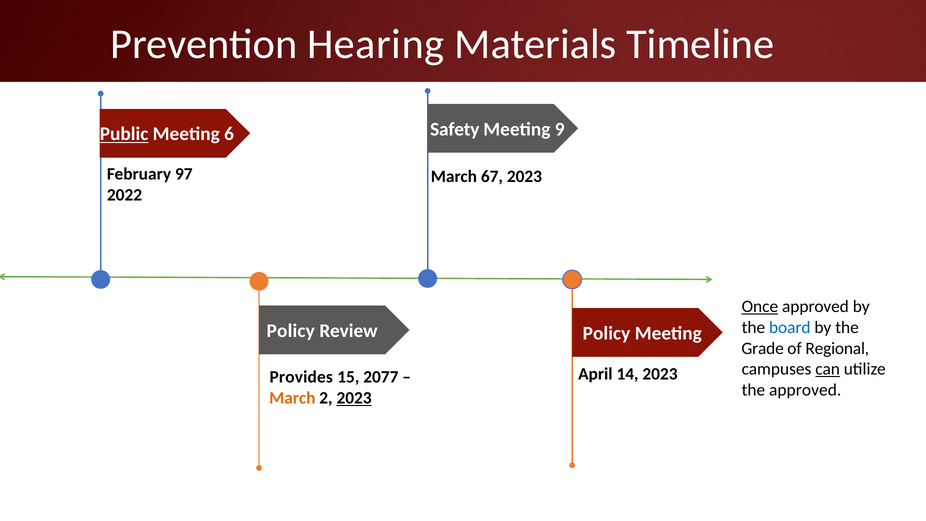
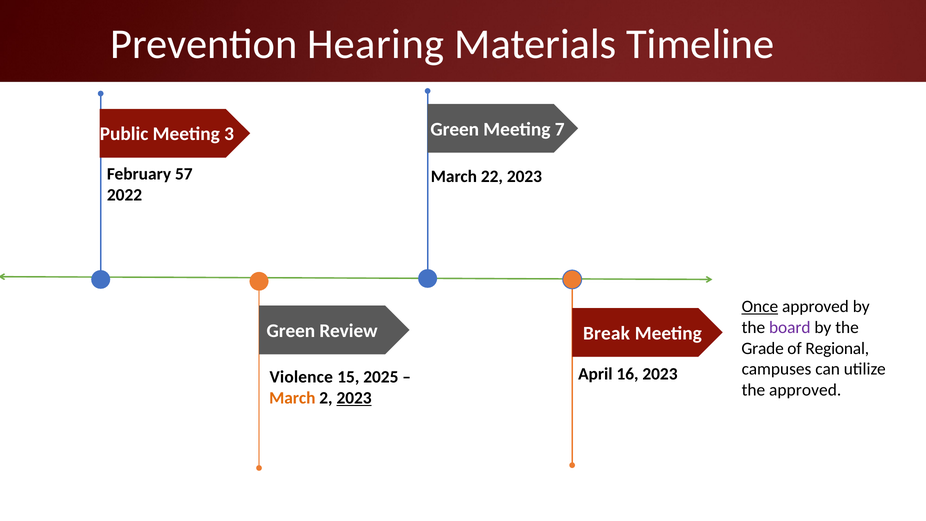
Safety at (455, 129): Safety -> Green
9: 9 -> 7
Public underline: present -> none
6: 6 -> 3
97: 97 -> 57
67: 67 -> 22
board colour: blue -> purple
Policy at (291, 331): Policy -> Green
Policy at (607, 333): Policy -> Break
can underline: present -> none
14: 14 -> 16
Provides: Provides -> Violence
2077: 2077 -> 2025
